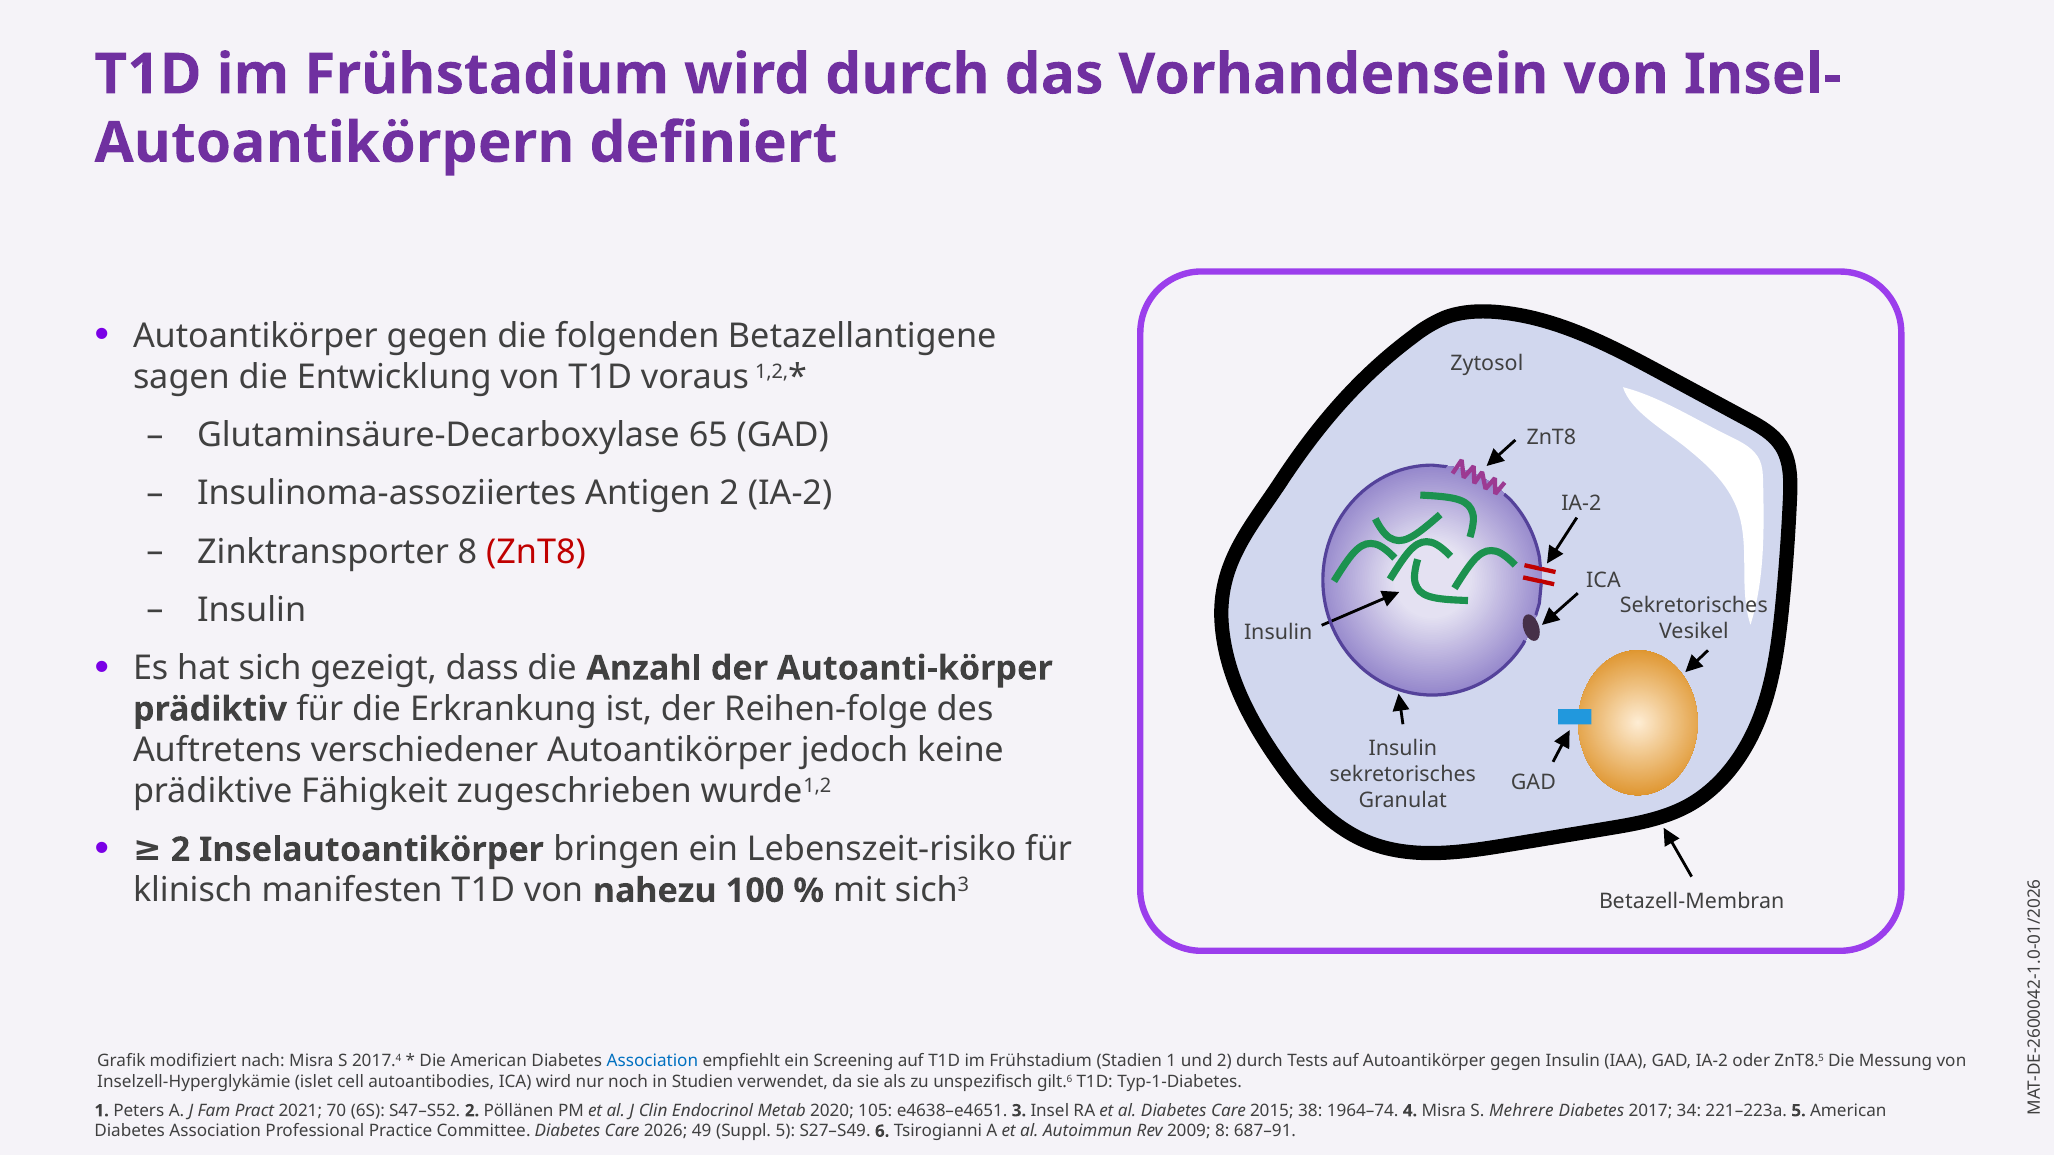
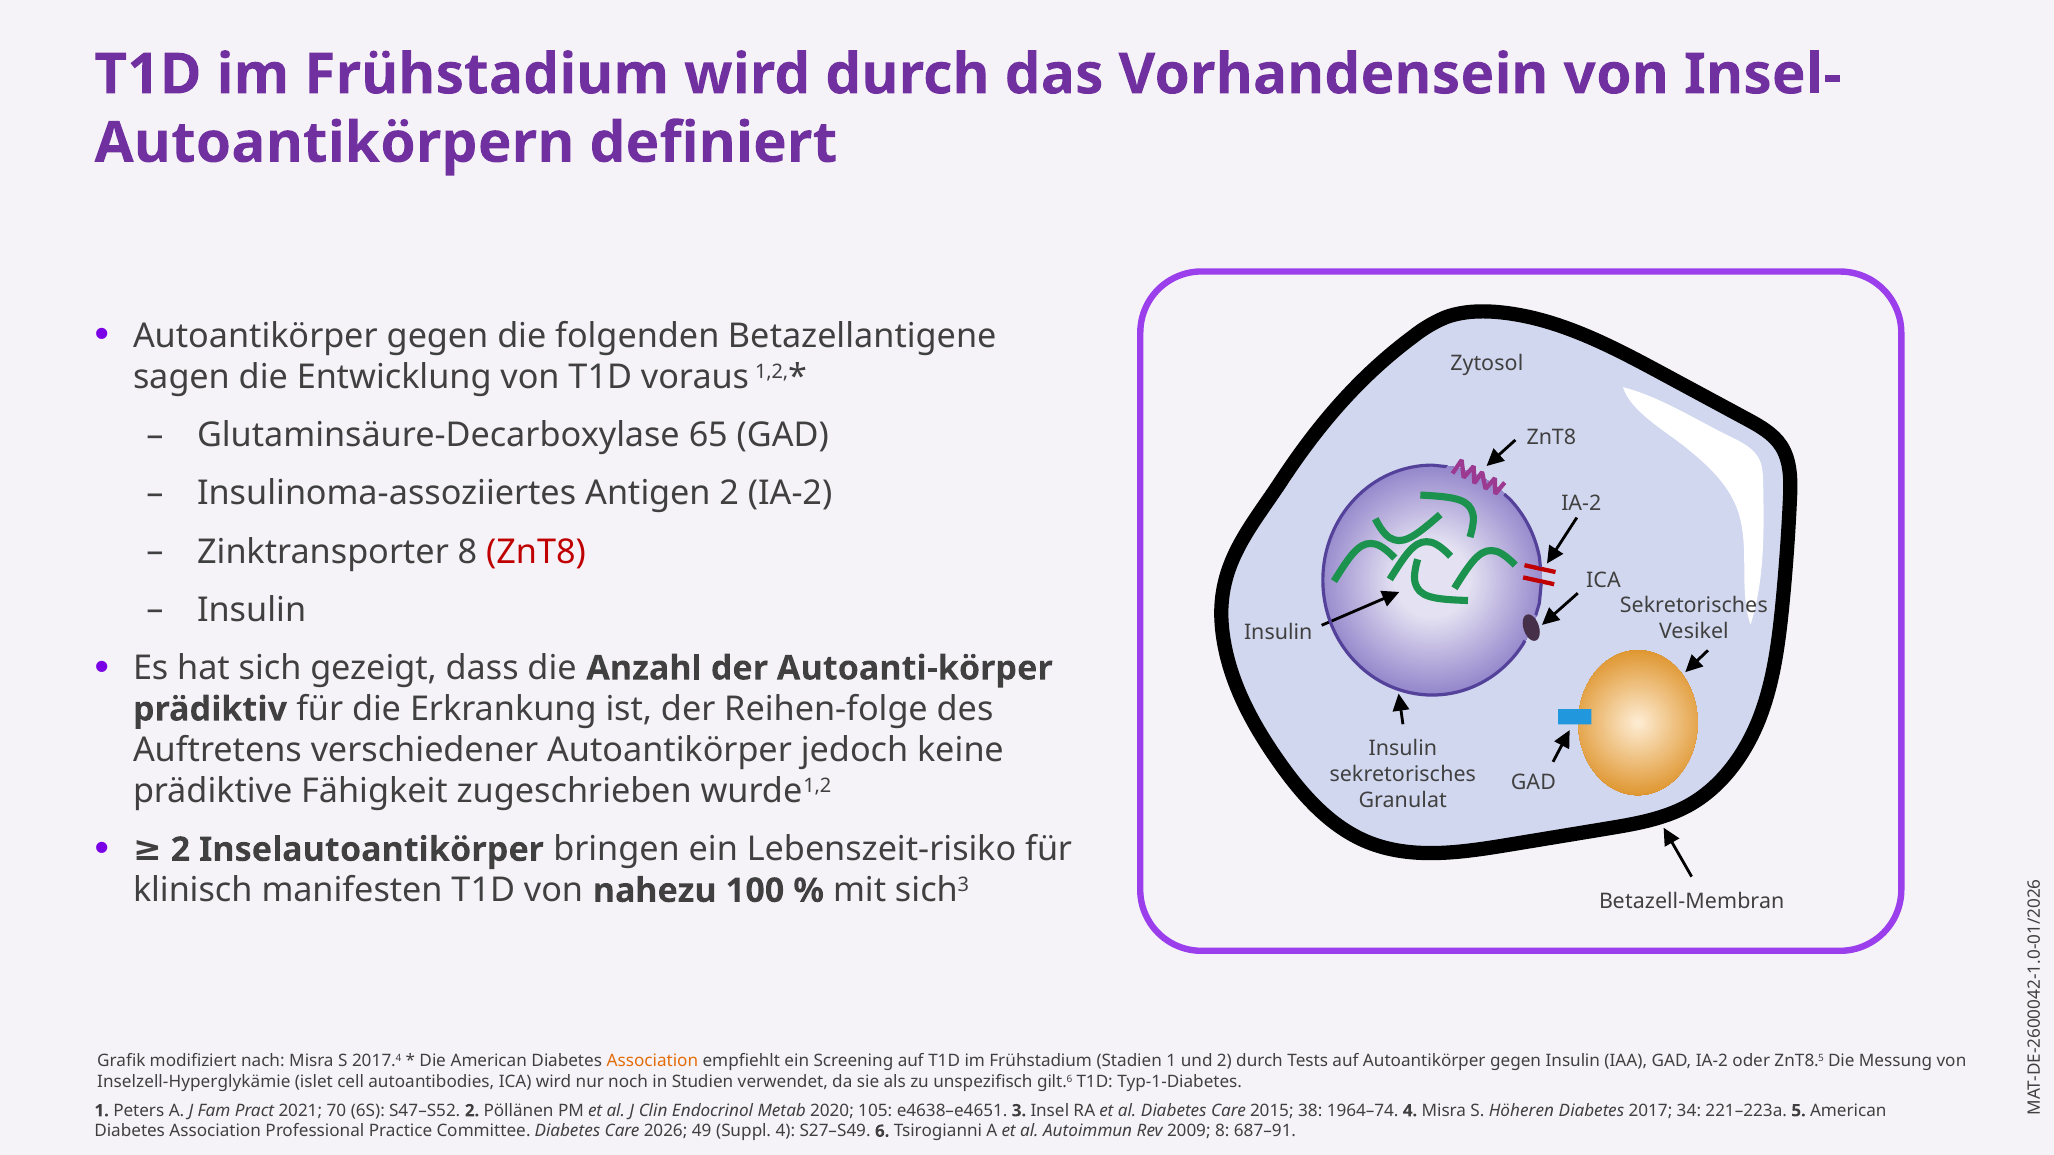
Association at (652, 1061) colour: blue -> orange
Mehrere: Mehrere -> Höheren
Suppl 5: 5 -> 4
